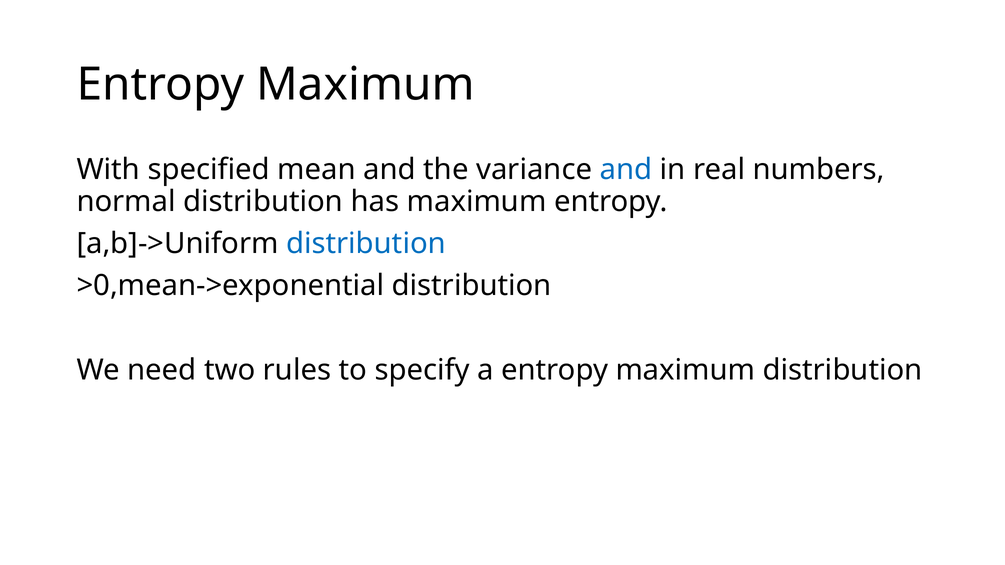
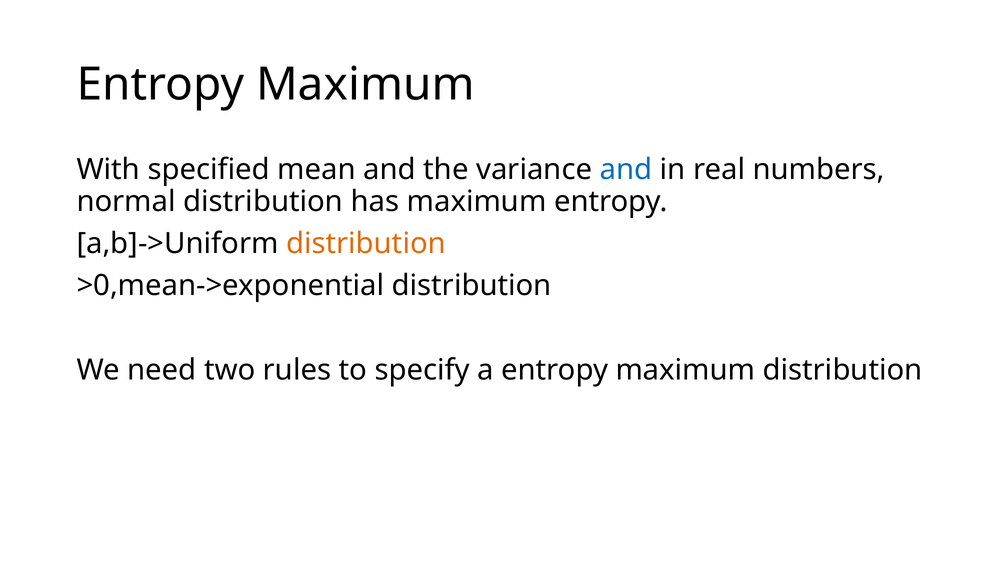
distribution at (366, 244) colour: blue -> orange
